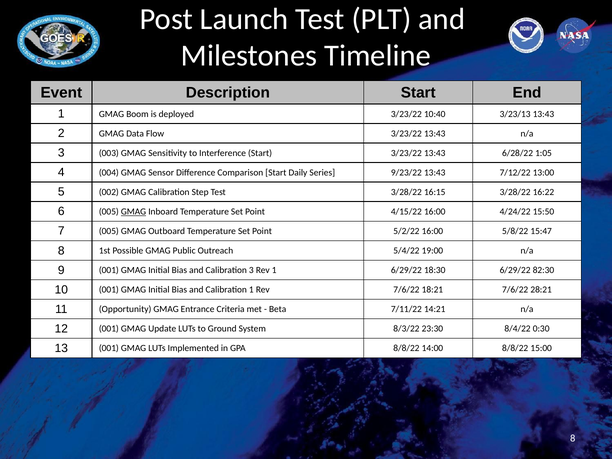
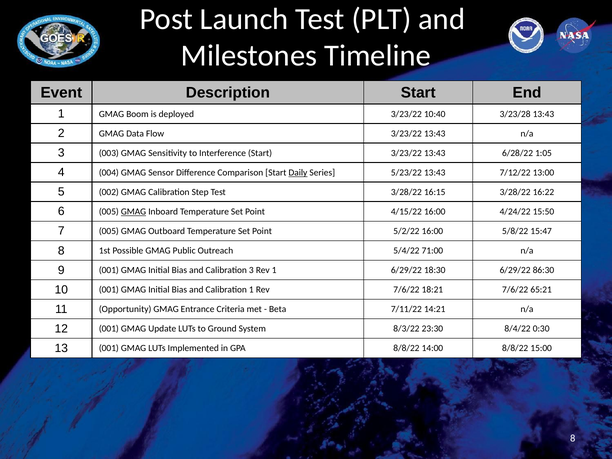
3/23/13: 3/23/13 -> 3/23/28
Daily underline: none -> present
9/23/22: 9/23/22 -> 5/23/22
19:00: 19:00 -> 71:00
82:30: 82:30 -> 86:30
28:21: 28:21 -> 65:21
